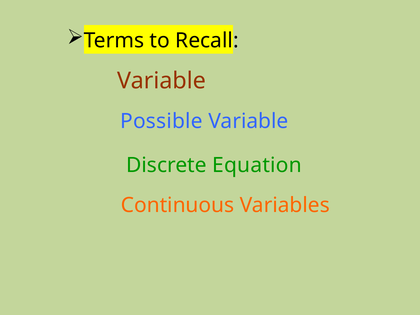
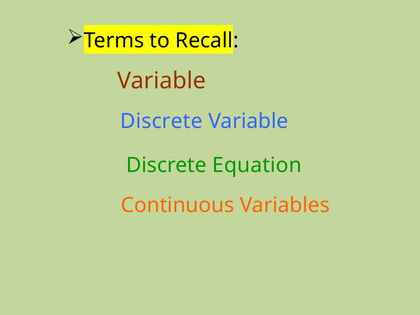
Possible at (161, 121): Possible -> Discrete
